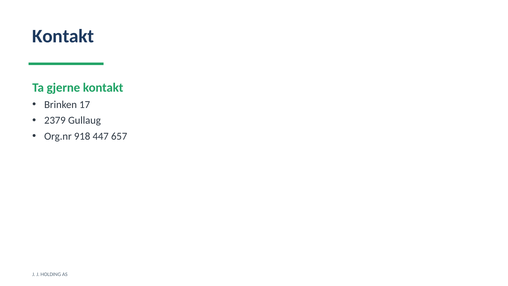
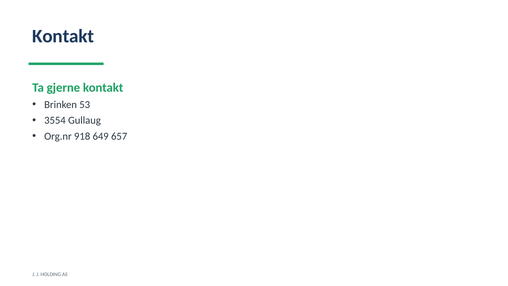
17: 17 -> 53
2379: 2379 -> 3554
447: 447 -> 649
